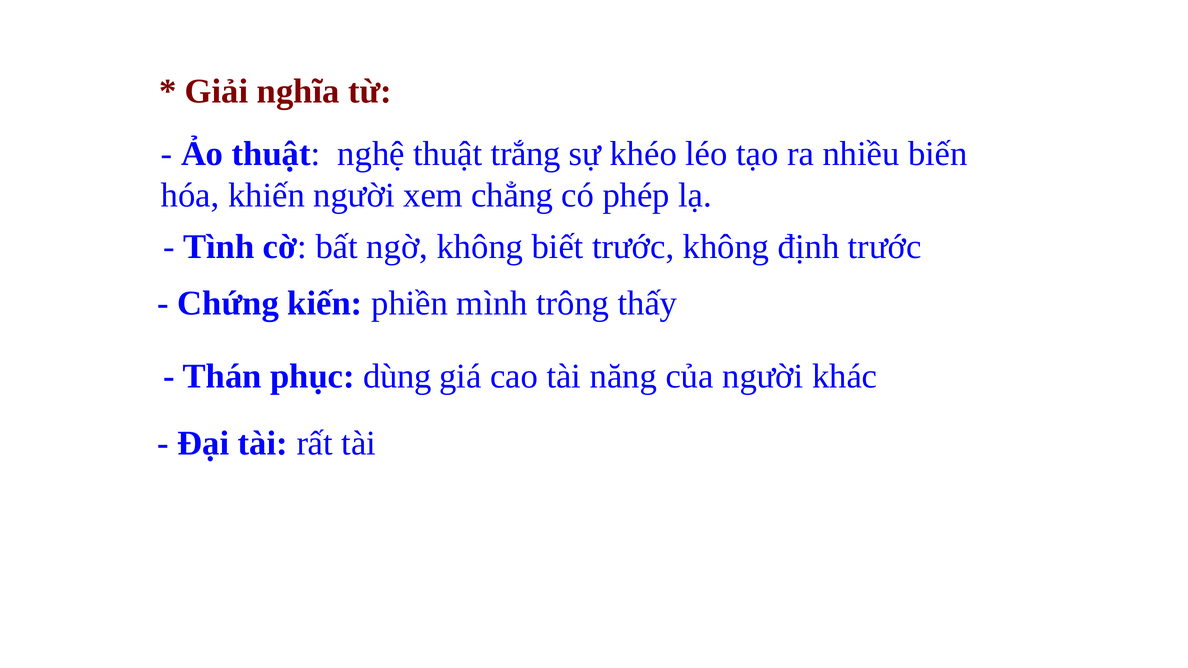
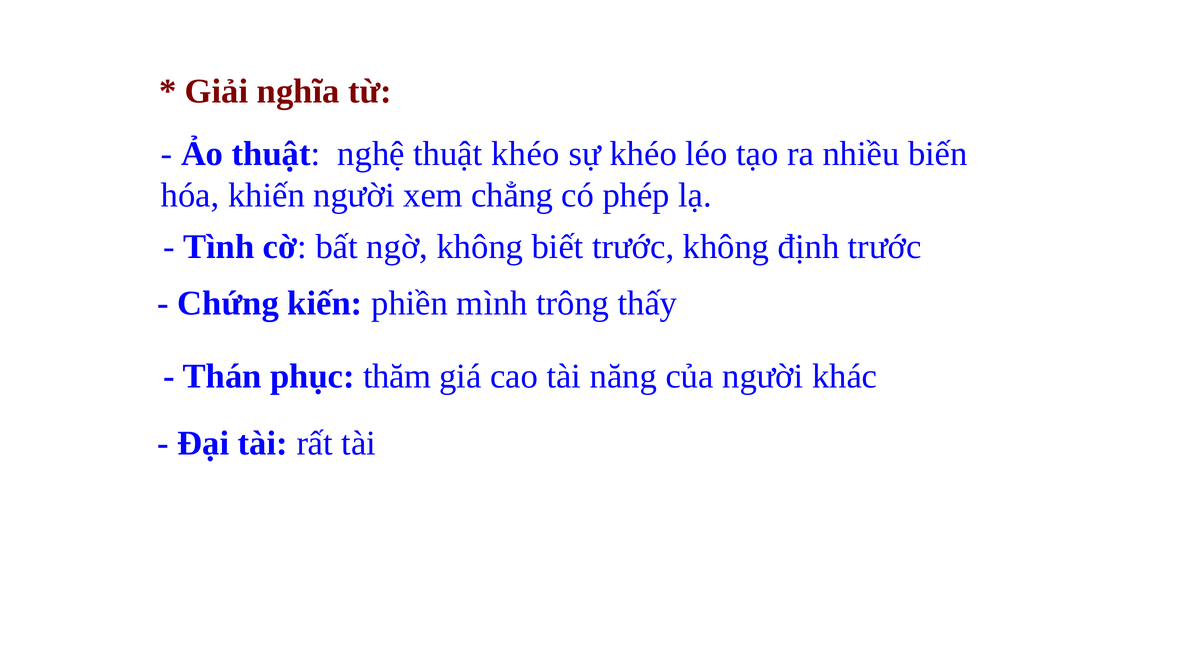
thuật trắng: trắng -> khéo
dùng: dùng -> thăm
